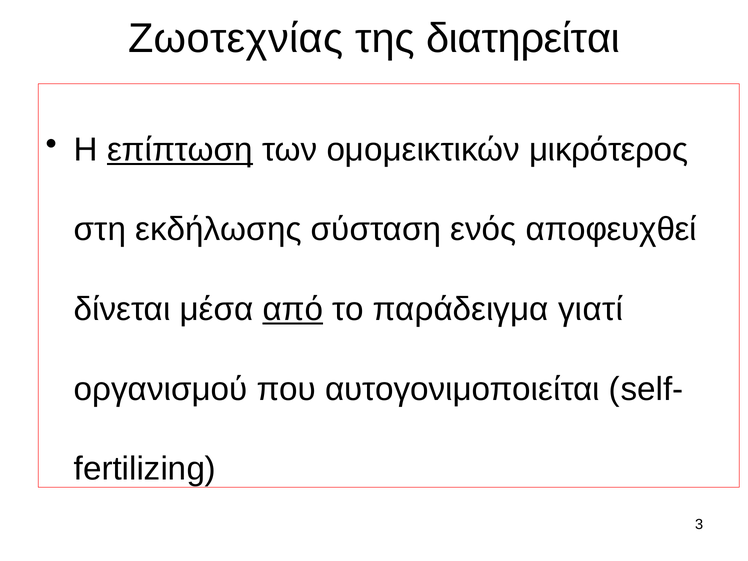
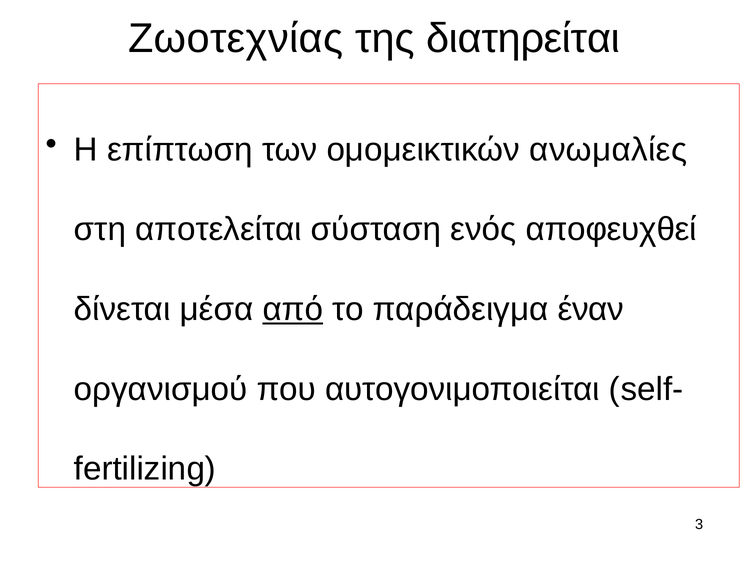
επίπτωση underline: present -> none
μικρότερος: μικρότερος -> ανωμαλίες
εκδήλωσης: εκδήλωσης -> αποτελείται
γιατί: γιατί -> έναν
